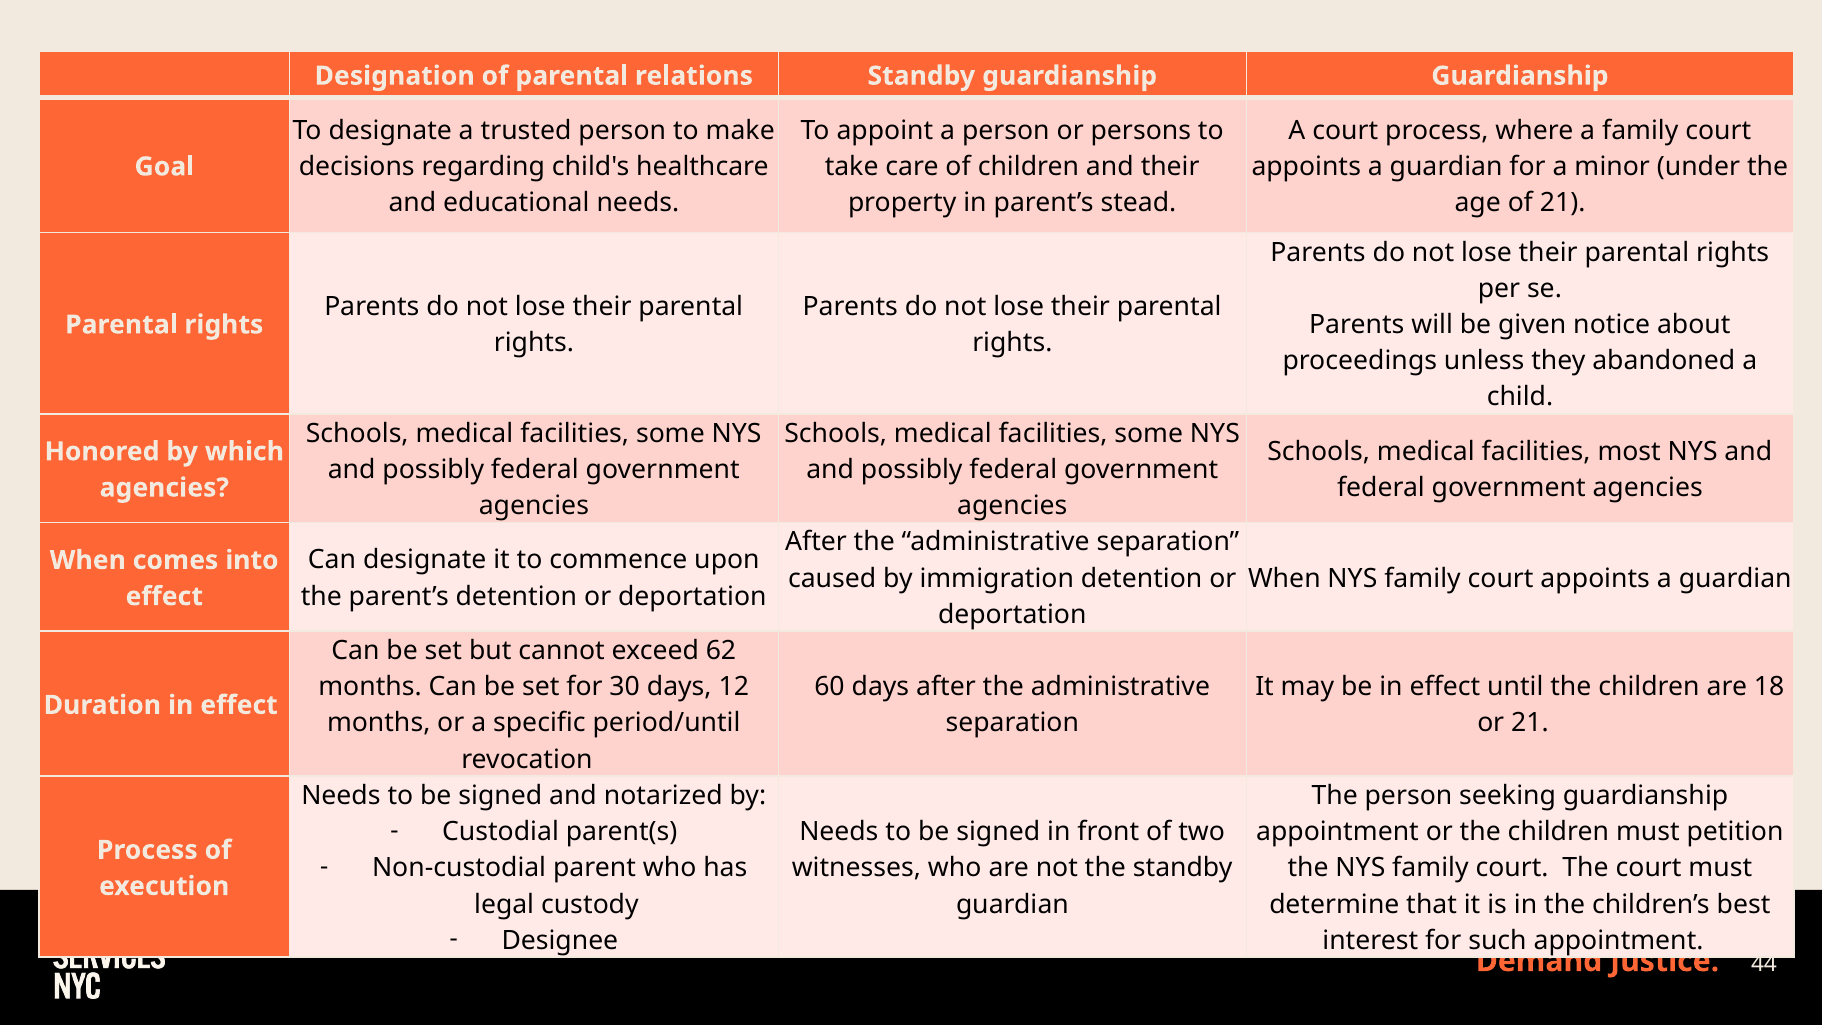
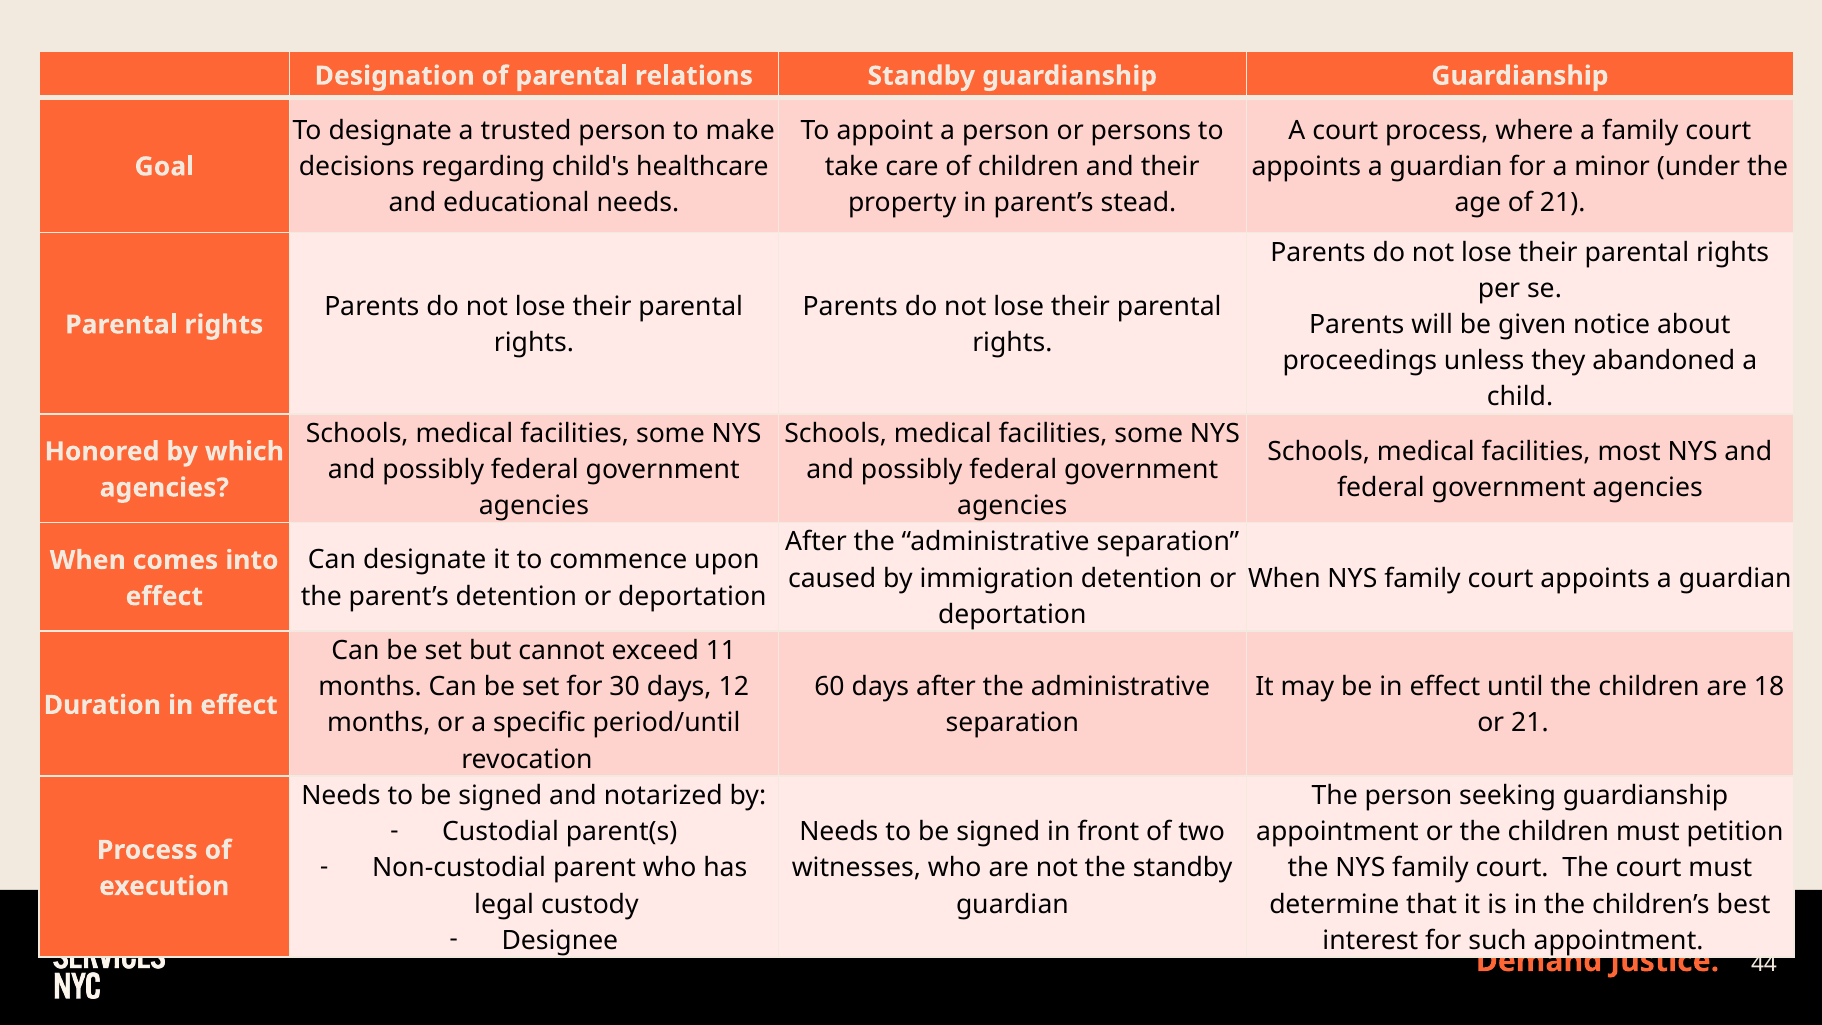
62: 62 -> 11
